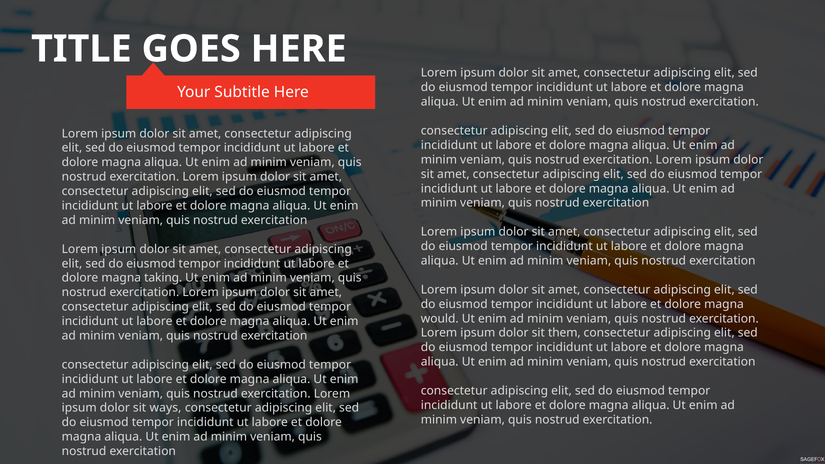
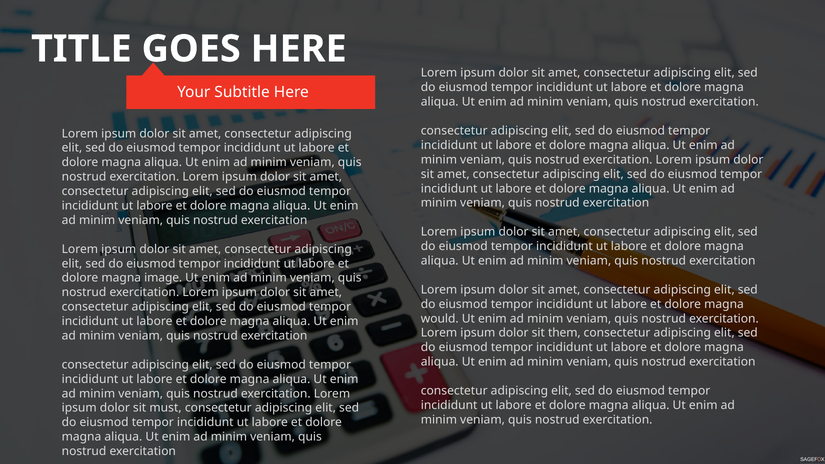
taking: taking -> image
ways: ways -> must
